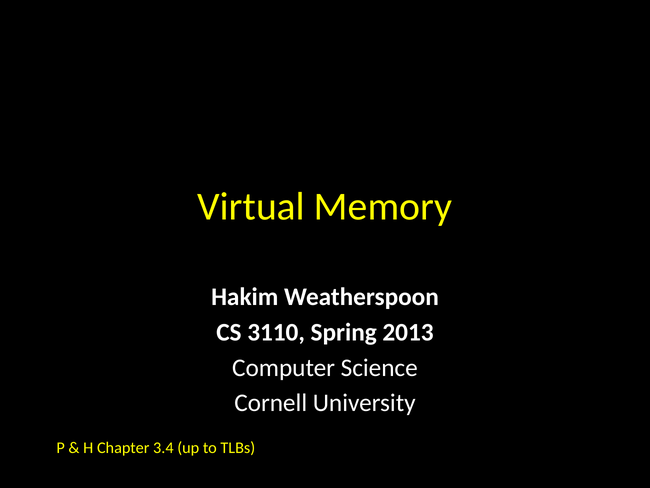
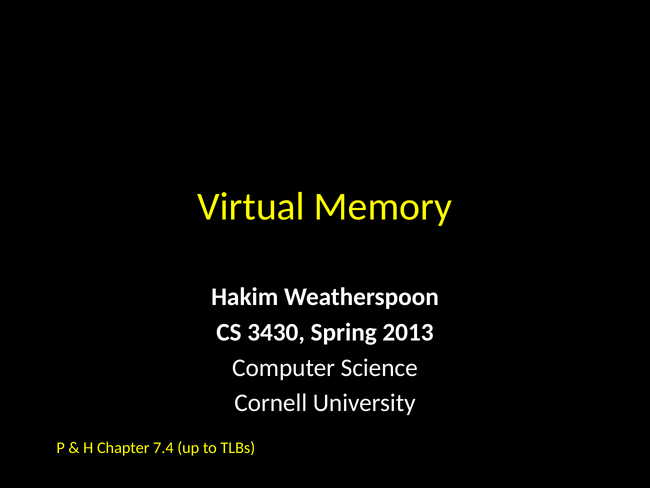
3110: 3110 -> 3430
3.4: 3.4 -> 7.4
